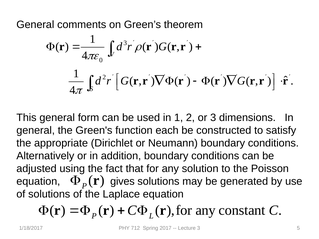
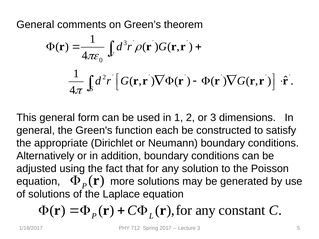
gives: gives -> more
